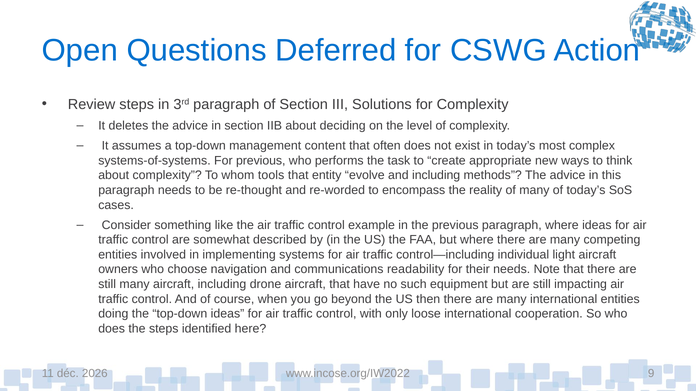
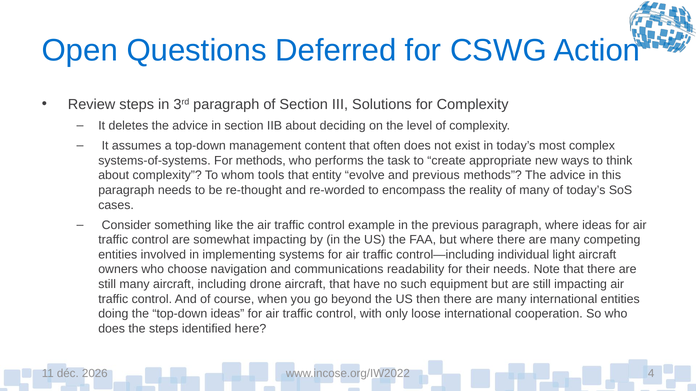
For previous: previous -> methods
and including: including -> previous
somewhat described: described -> impacting
9: 9 -> 4
